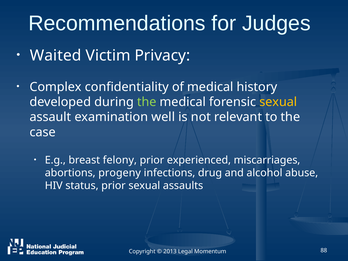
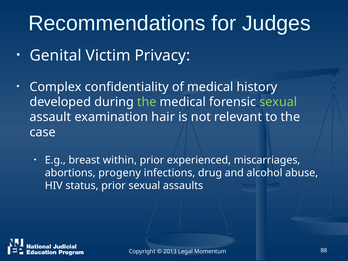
Waited: Waited -> Genital
sexual at (278, 102) colour: yellow -> light green
well: well -> hair
felony: felony -> within
